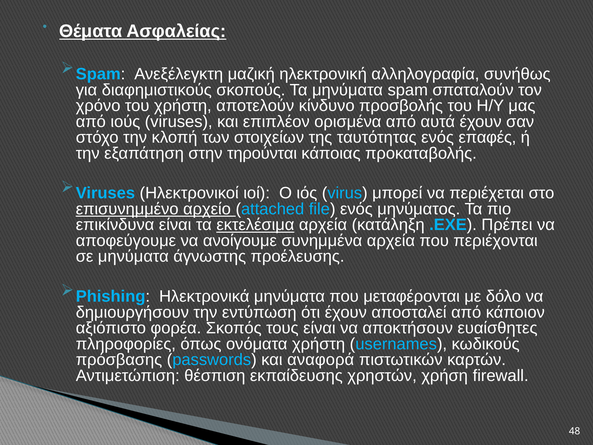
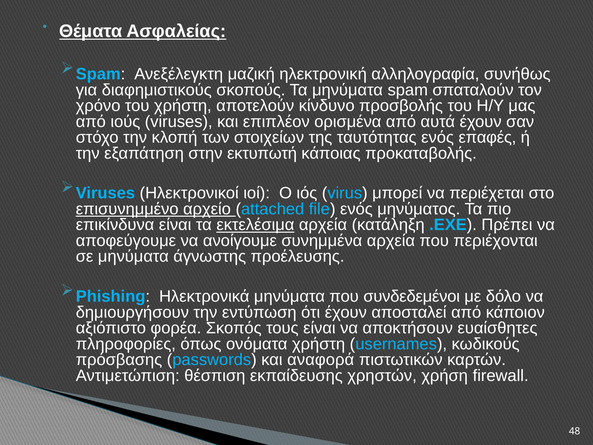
τηρούνται: τηρούνται -> εκτυπωτή
μεταφέρονται: μεταφέρονται -> συνδεδεμένοι
